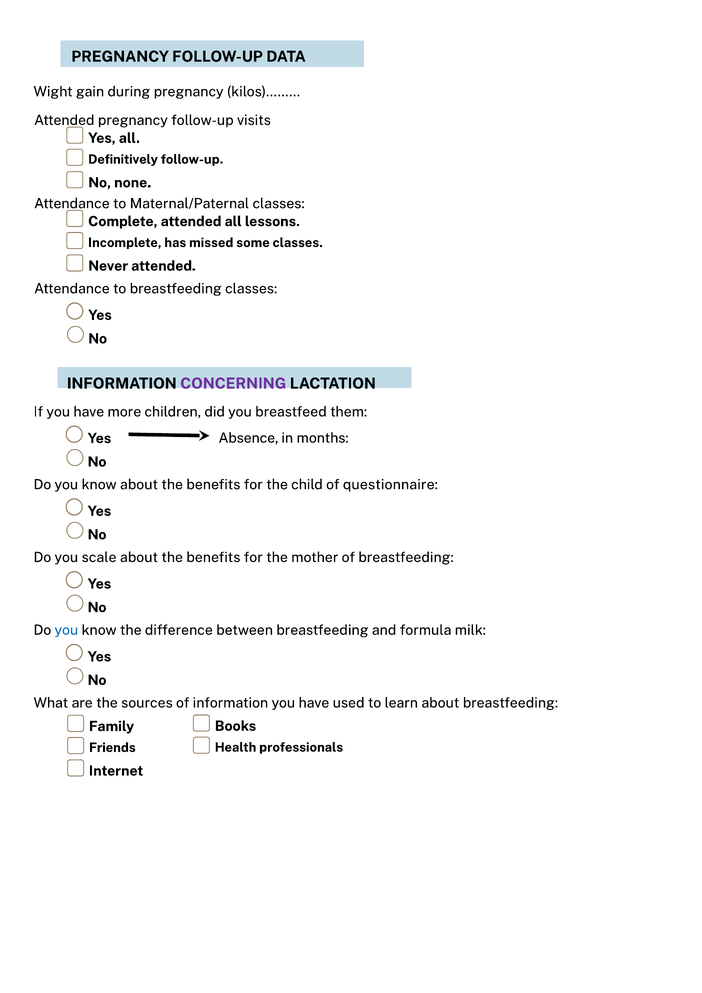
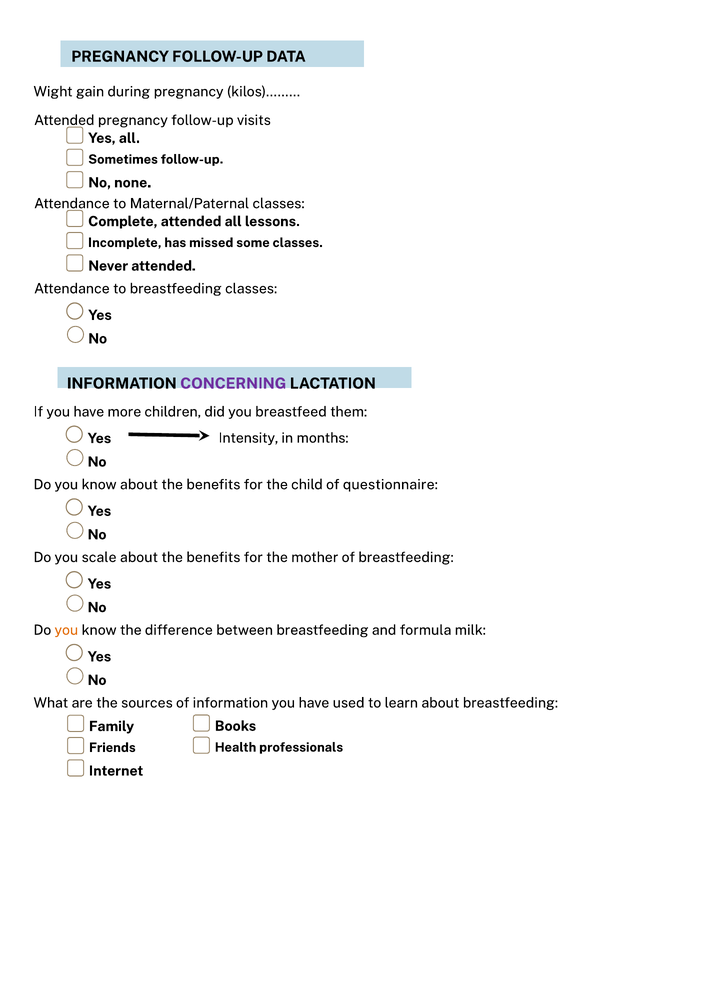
Definitively: Definitively -> Sometimes
Absence: Absence -> Intensity
you at (66, 630) colour: blue -> orange
